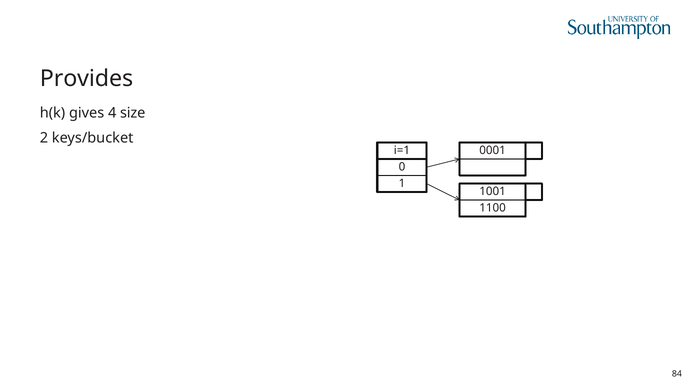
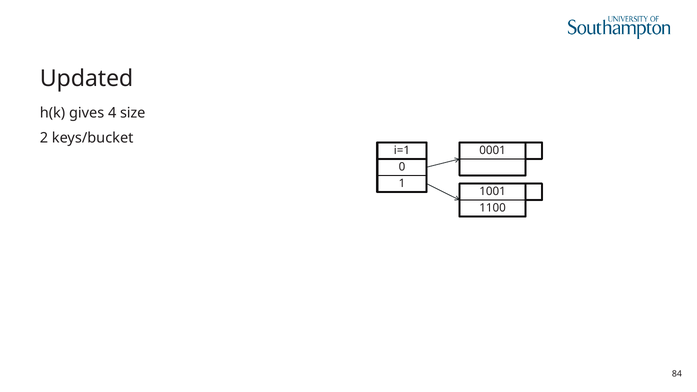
Provides: Provides -> Updated
